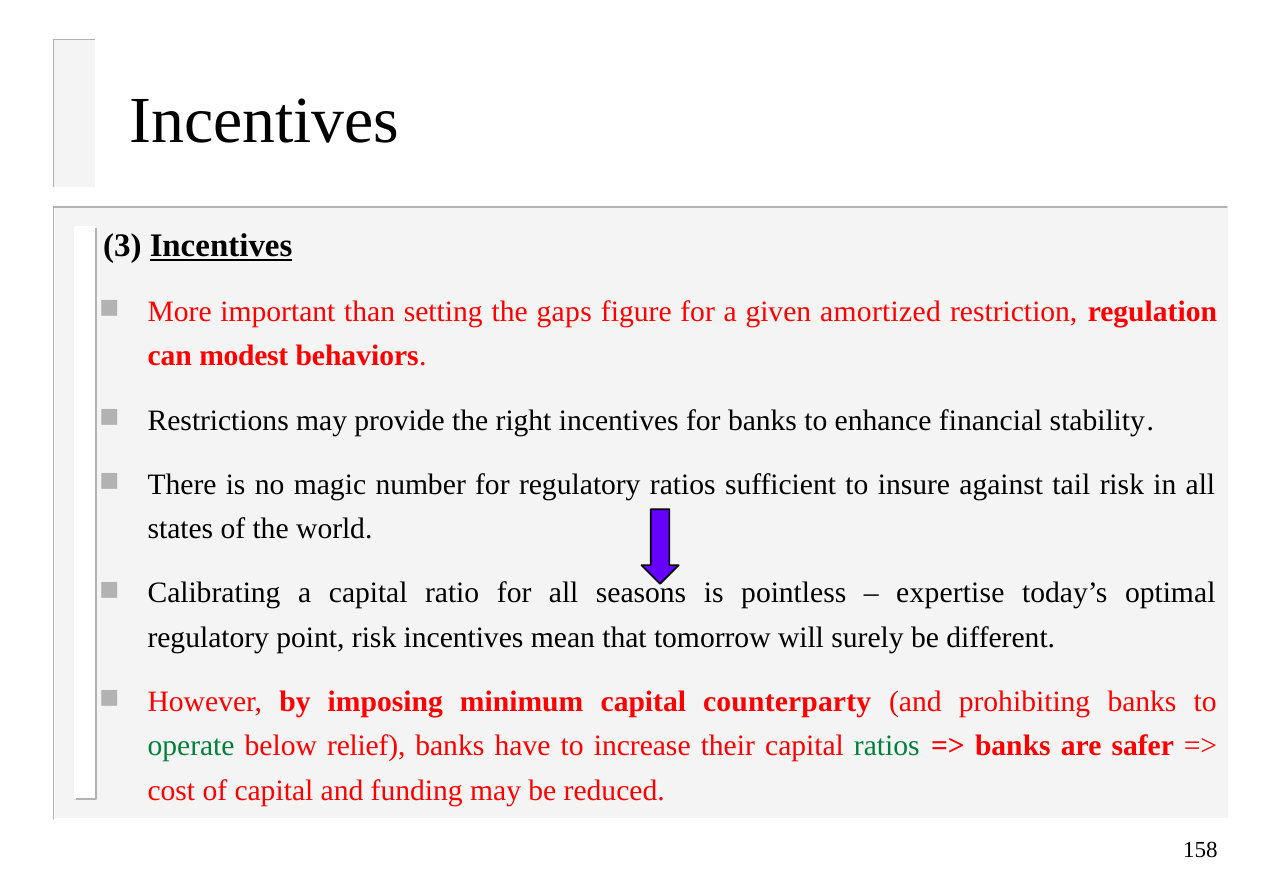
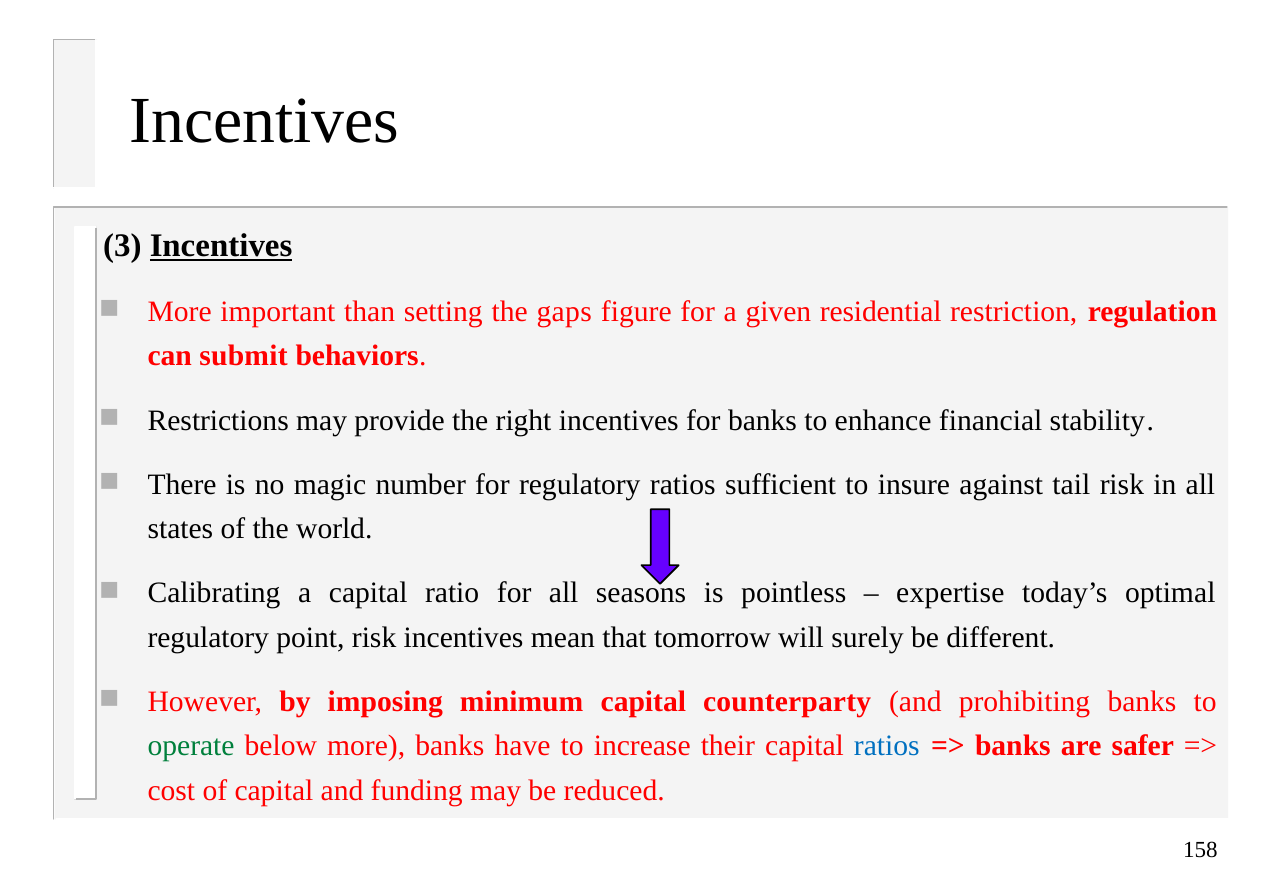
amortized: amortized -> residential
modest: modest -> submit
below relief: relief -> more
ratios at (887, 746) colour: green -> blue
